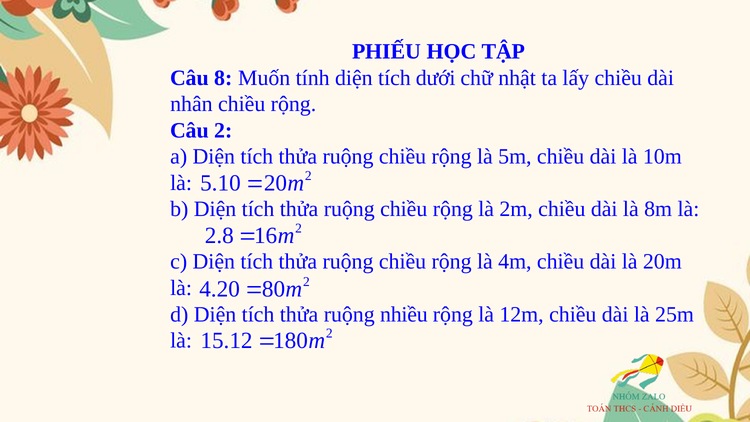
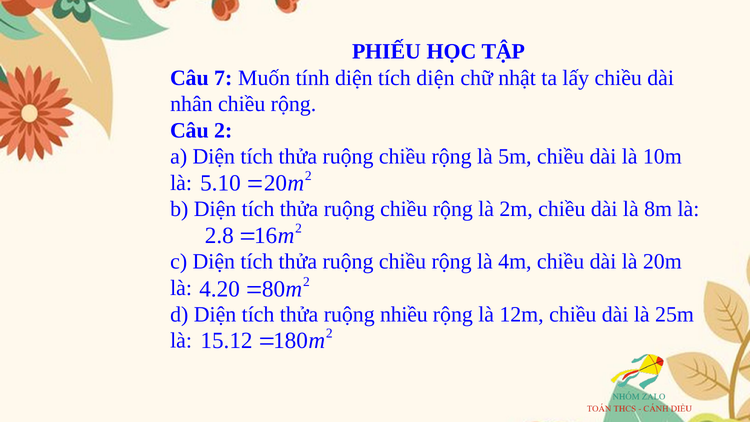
8: 8 -> 7
tích dưới: dưới -> diện
